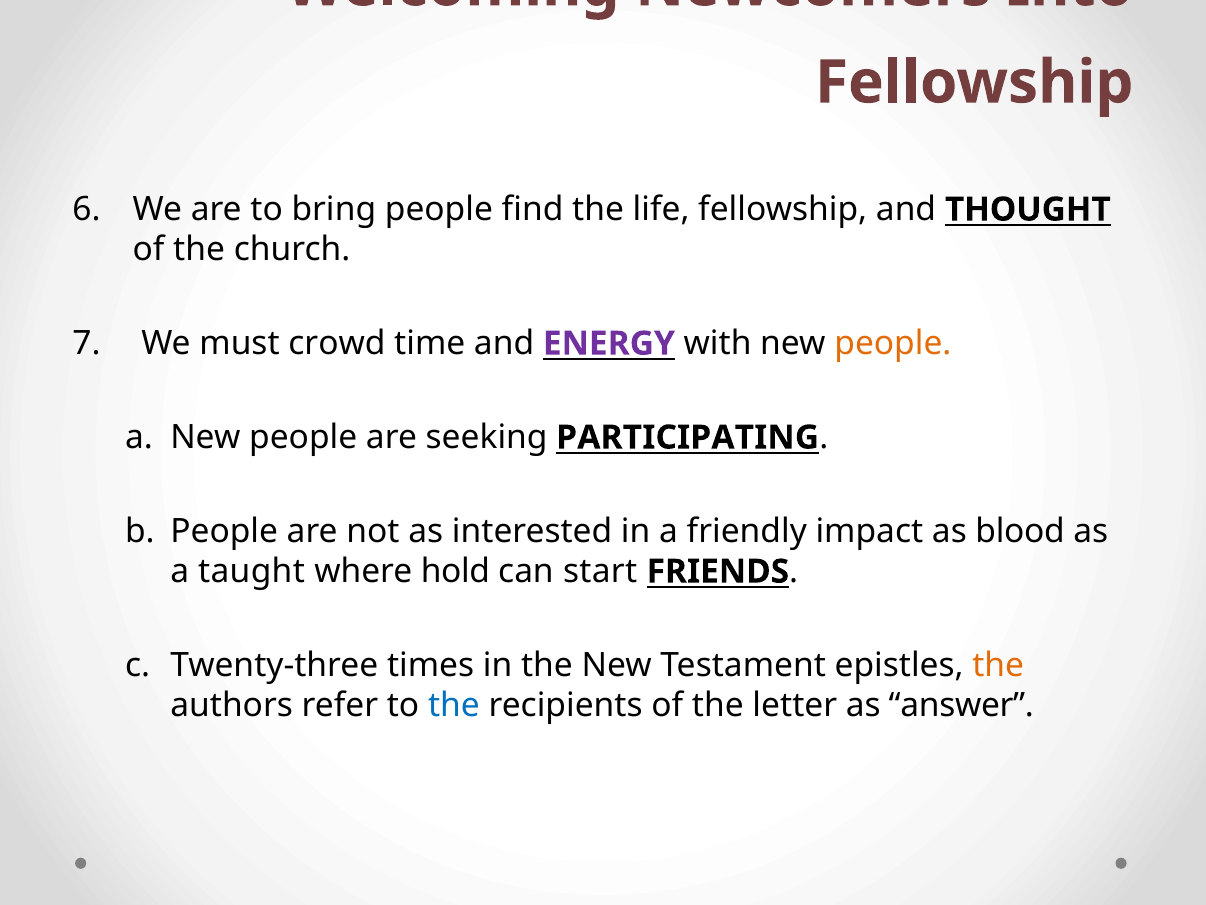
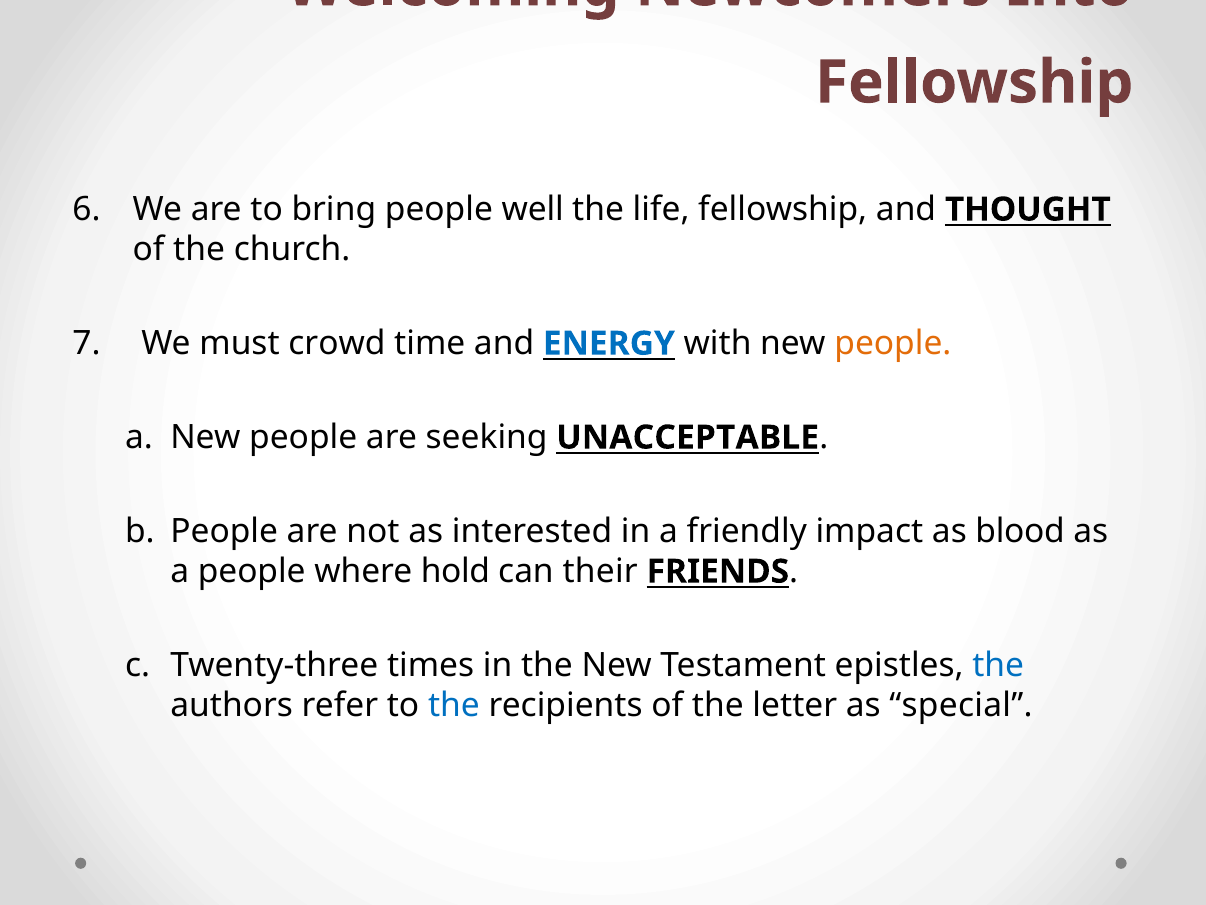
find: find -> well
ENERGY colour: purple -> blue
PARTICIPATING: PARTICIPATING -> UNACCEPTABLE
a taught: taught -> people
start: start -> their
the at (998, 665) colour: orange -> blue
answer: answer -> special
